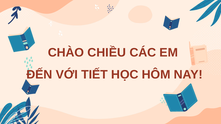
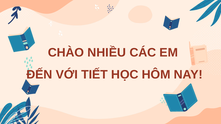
CHIỀU: CHIỀU -> NHIỀU
